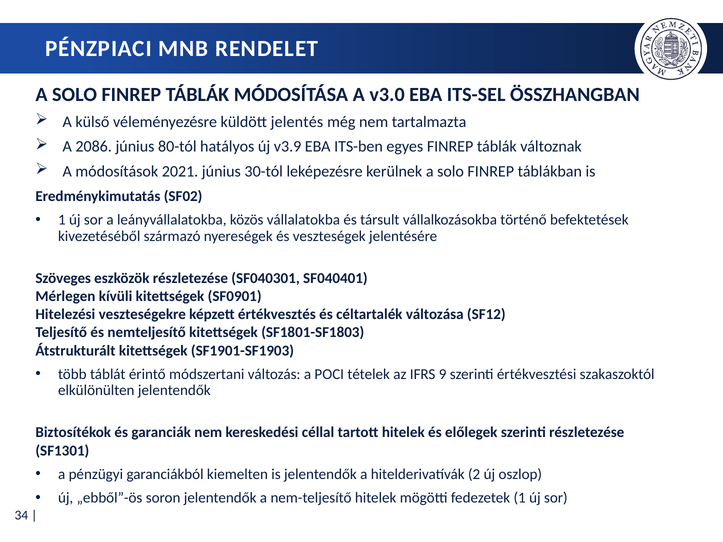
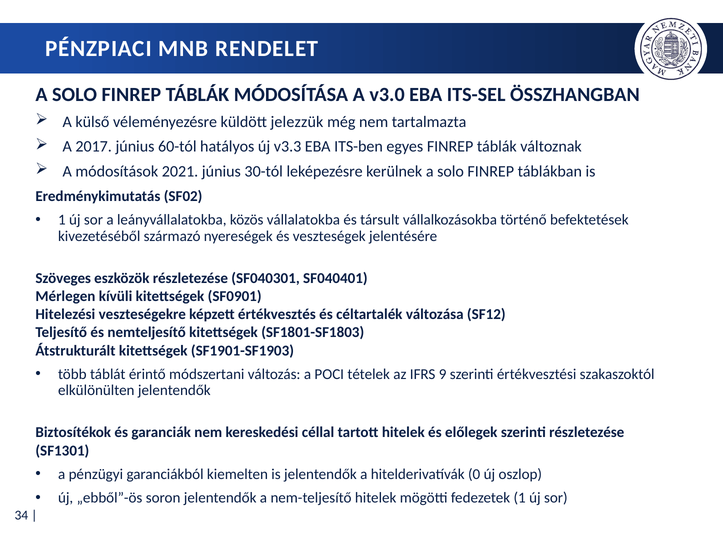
jelentés: jelentés -> jelezzük
2086: 2086 -> 2017
80-tól: 80-tól -> 60-tól
v3.9: v3.9 -> v3.3
2: 2 -> 0
